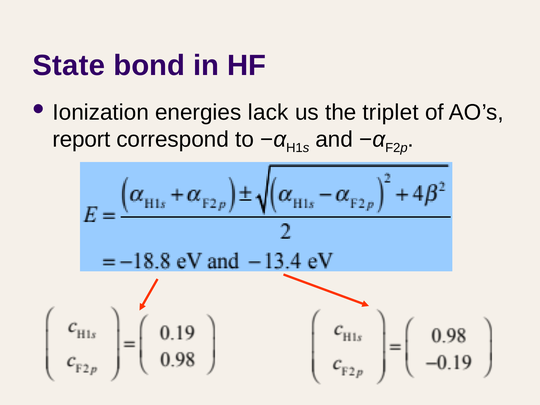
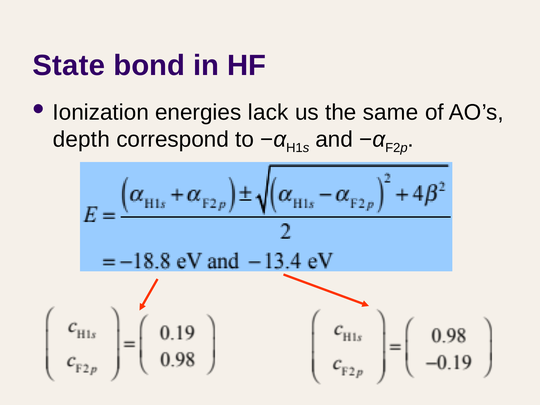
triplet: triplet -> same
report: report -> depth
